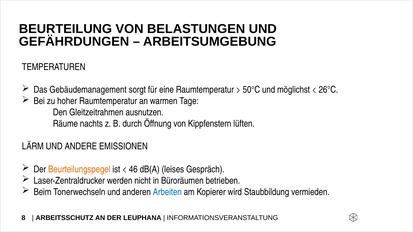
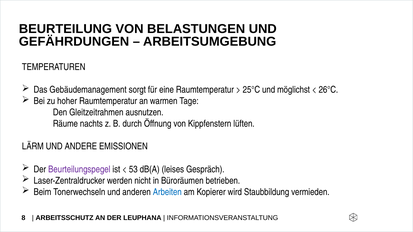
50°C: 50°C -> 25°C
Beurteilungspegel colour: orange -> purple
46: 46 -> 53
